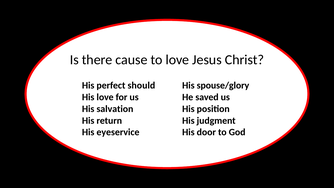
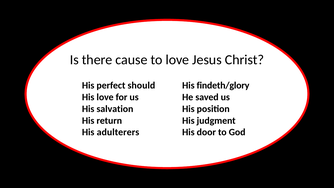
spouse/glory: spouse/glory -> findeth/glory
eyeservice: eyeservice -> adulterers
